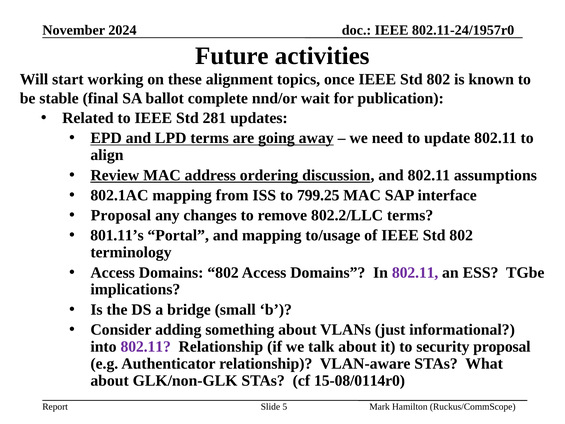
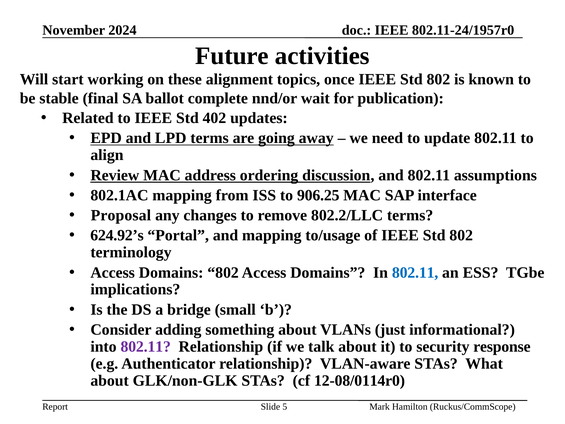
281: 281 -> 402
799.25: 799.25 -> 906.25
801.11’s: 801.11’s -> 624.92’s
802.11 at (415, 272) colour: purple -> blue
security proposal: proposal -> response
15-08/0114r0: 15-08/0114r0 -> 12-08/0114r0
